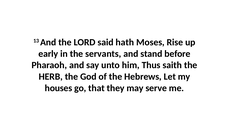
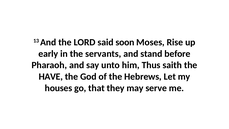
hath: hath -> soon
HERB: HERB -> HAVE
